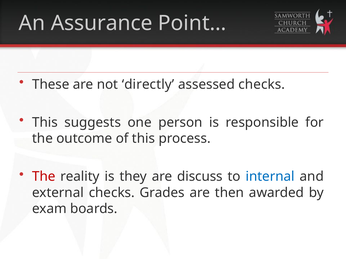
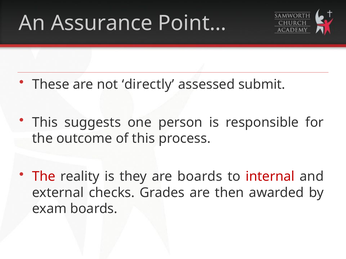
assessed checks: checks -> submit
are discuss: discuss -> boards
internal colour: blue -> red
